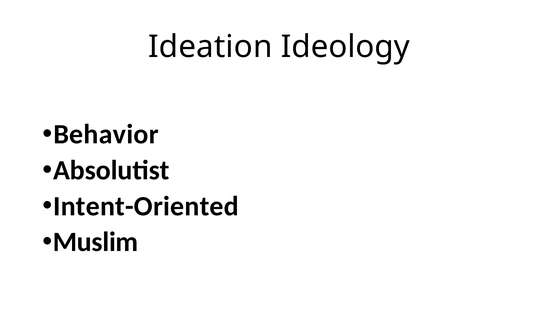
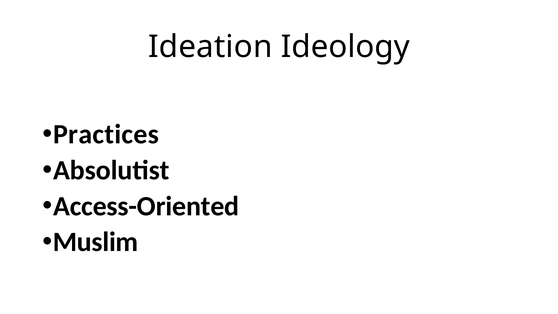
Behavior: Behavior -> Practices
Intent-Oriented: Intent-Oriented -> Access-Oriented
